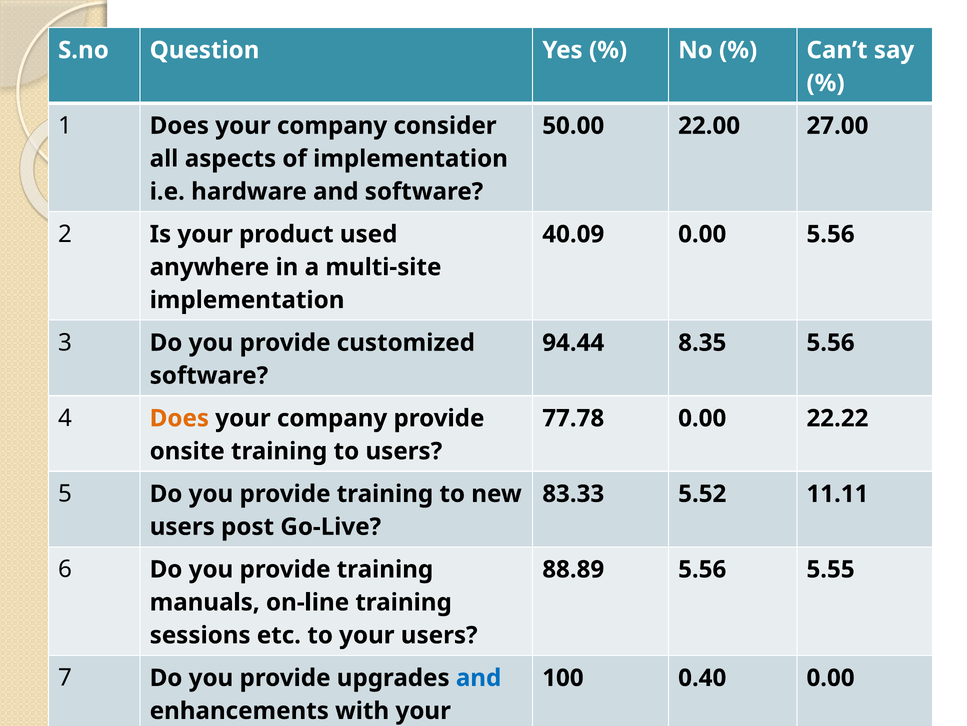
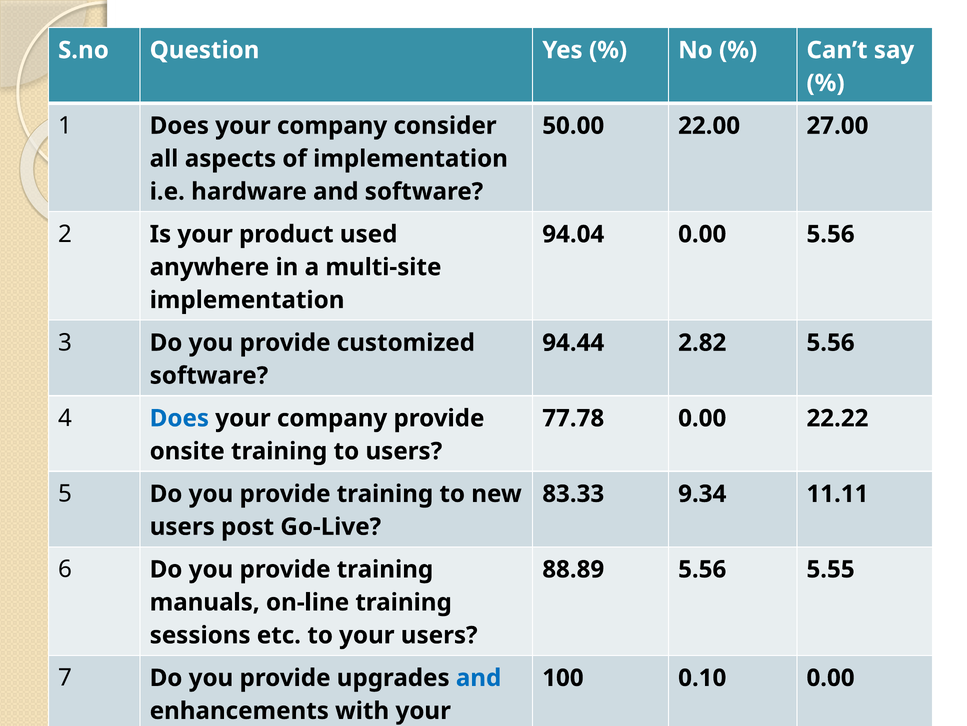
40.09: 40.09 -> 94.04
8.35: 8.35 -> 2.82
Does at (179, 418) colour: orange -> blue
5.52: 5.52 -> 9.34
0.40: 0.40 -> 0.10
